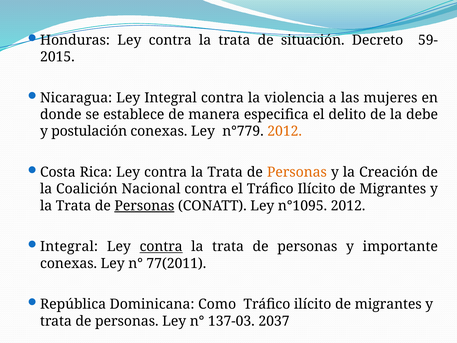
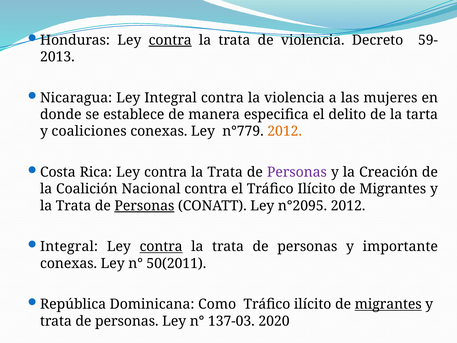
contra at (170, 40) underline: none -> present
de situación: situación -> violencia
2015: 2015 -> 2013
debe: debe -> tarta
postulación: postulación -> coaliciones
Personas at (297, 172) colour: orange -> purple
n°1095: n°1095 -> n°2095
77(2011: 77(2011 -> 50(2011
migrantes at (388, 304) underline: none -> present
2037: 2037 -> 2020
